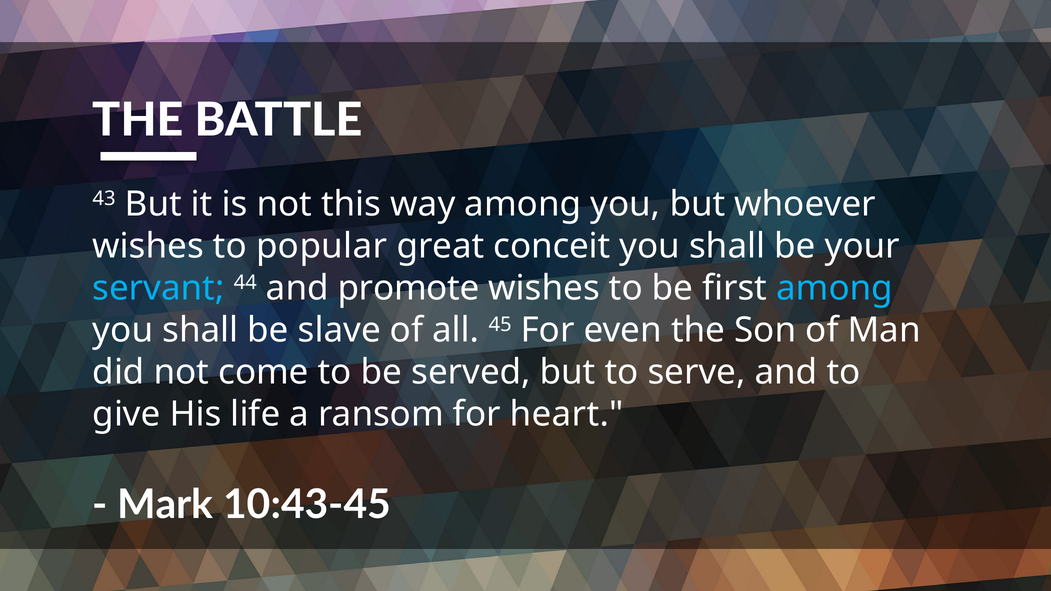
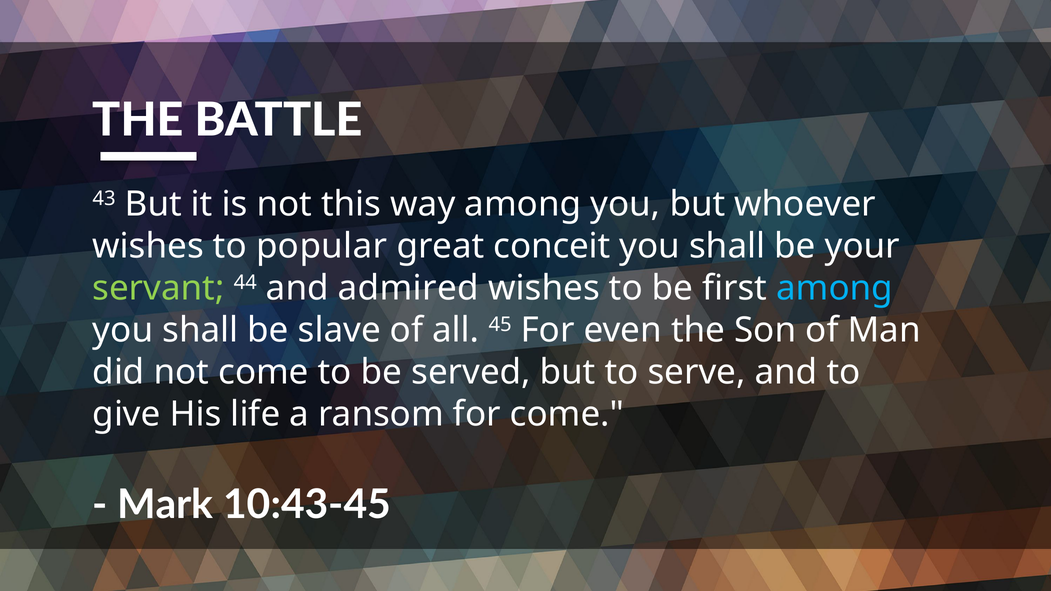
servant colour: light blue -> light green
promote: promote -> admired
for heart: heart -> come
